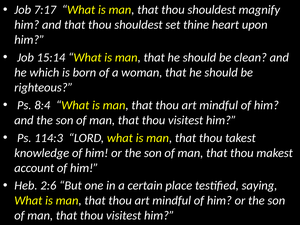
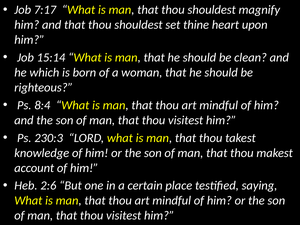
114:3: 114:3 -> 230:3
